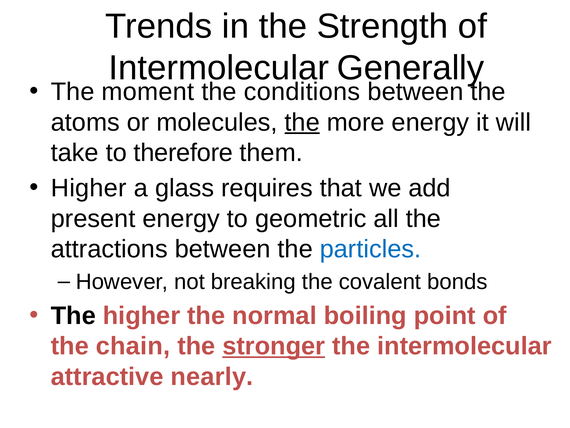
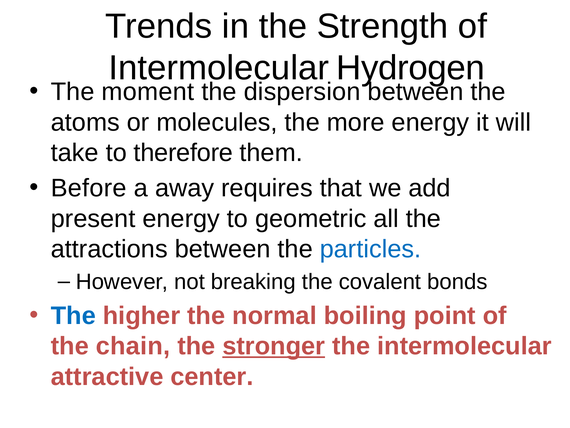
Generally: Generally -> Hydrogen
conditions: conditions -> dispersion
the at (302, 122) underline: present -> none
Higher at (89, 188): Higher -> Before
glass: glass -> away
The at (73, 315) colour: black -> blue
nearly: nearly -> center
